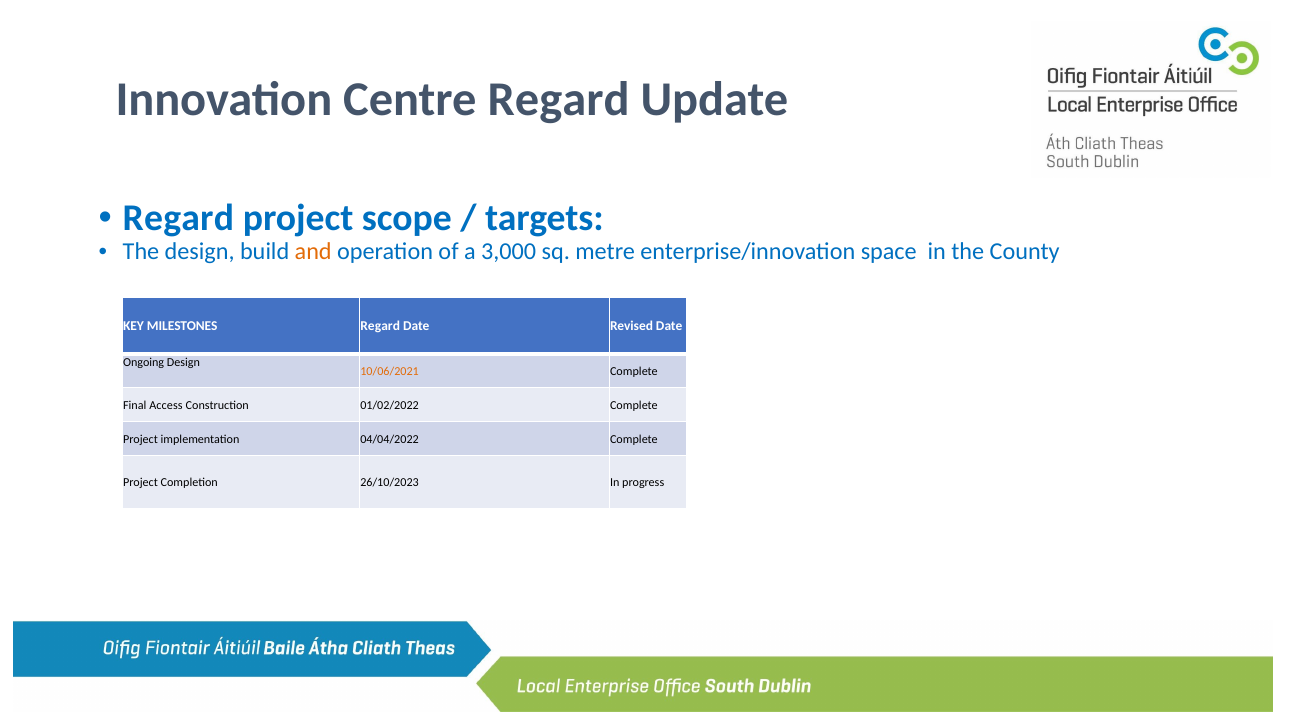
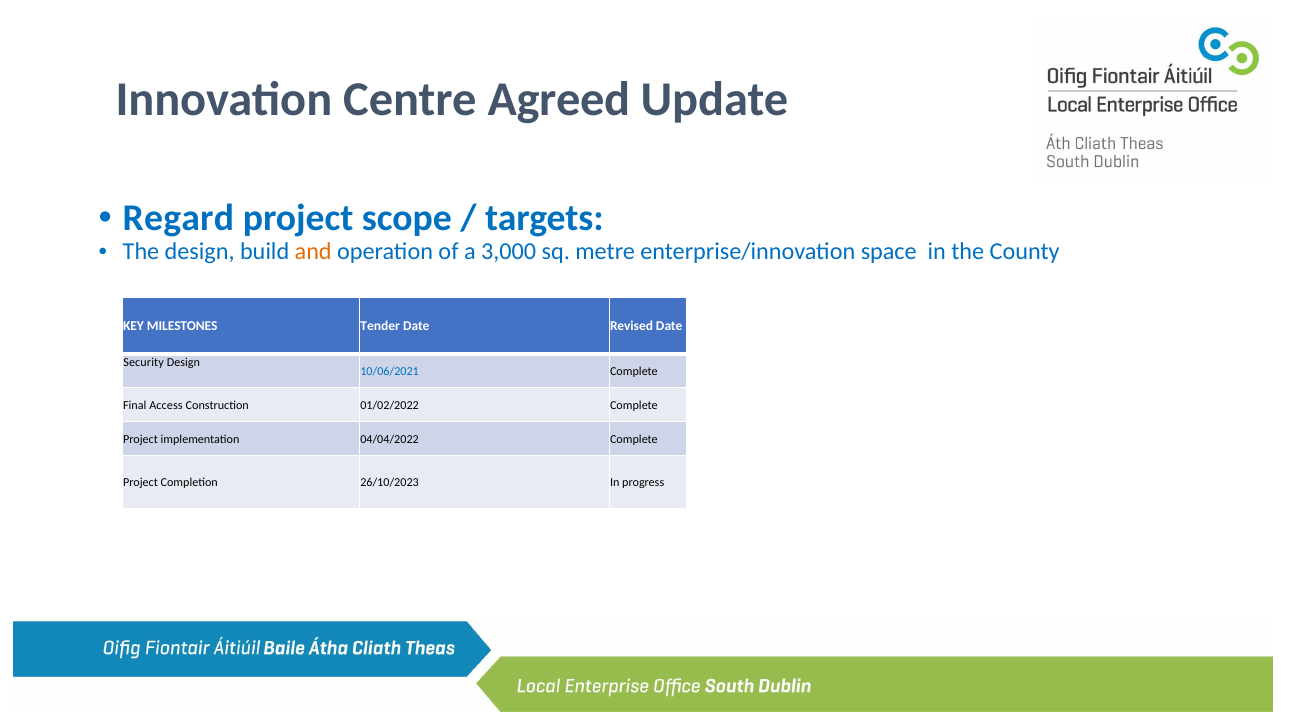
Centre Regard: Regard -> Agreed
MILESTONES Regard: Regard -> Tender
Ongoing: Ongoing -> Security
10/06/2021 colour: orange -> blue
